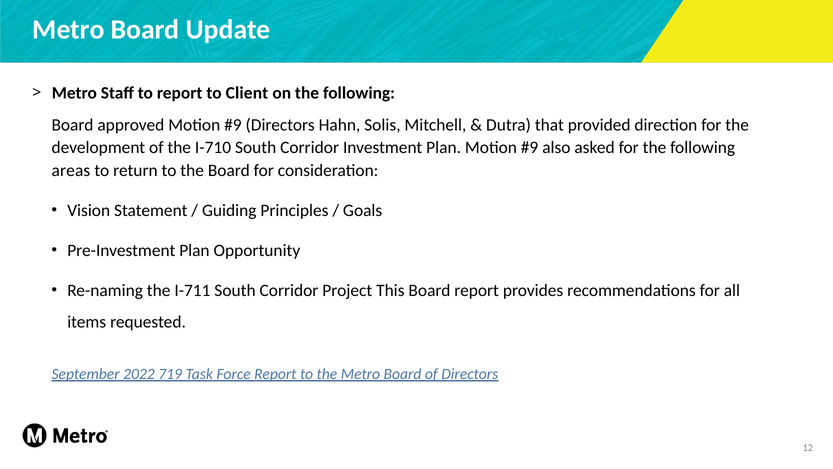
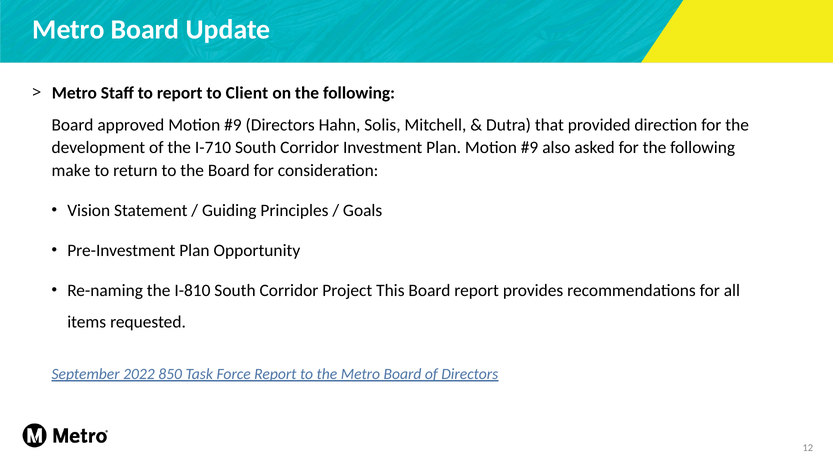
areas: areas -> make
I-711: I-711 -> I-810
719: 719 -> 850
